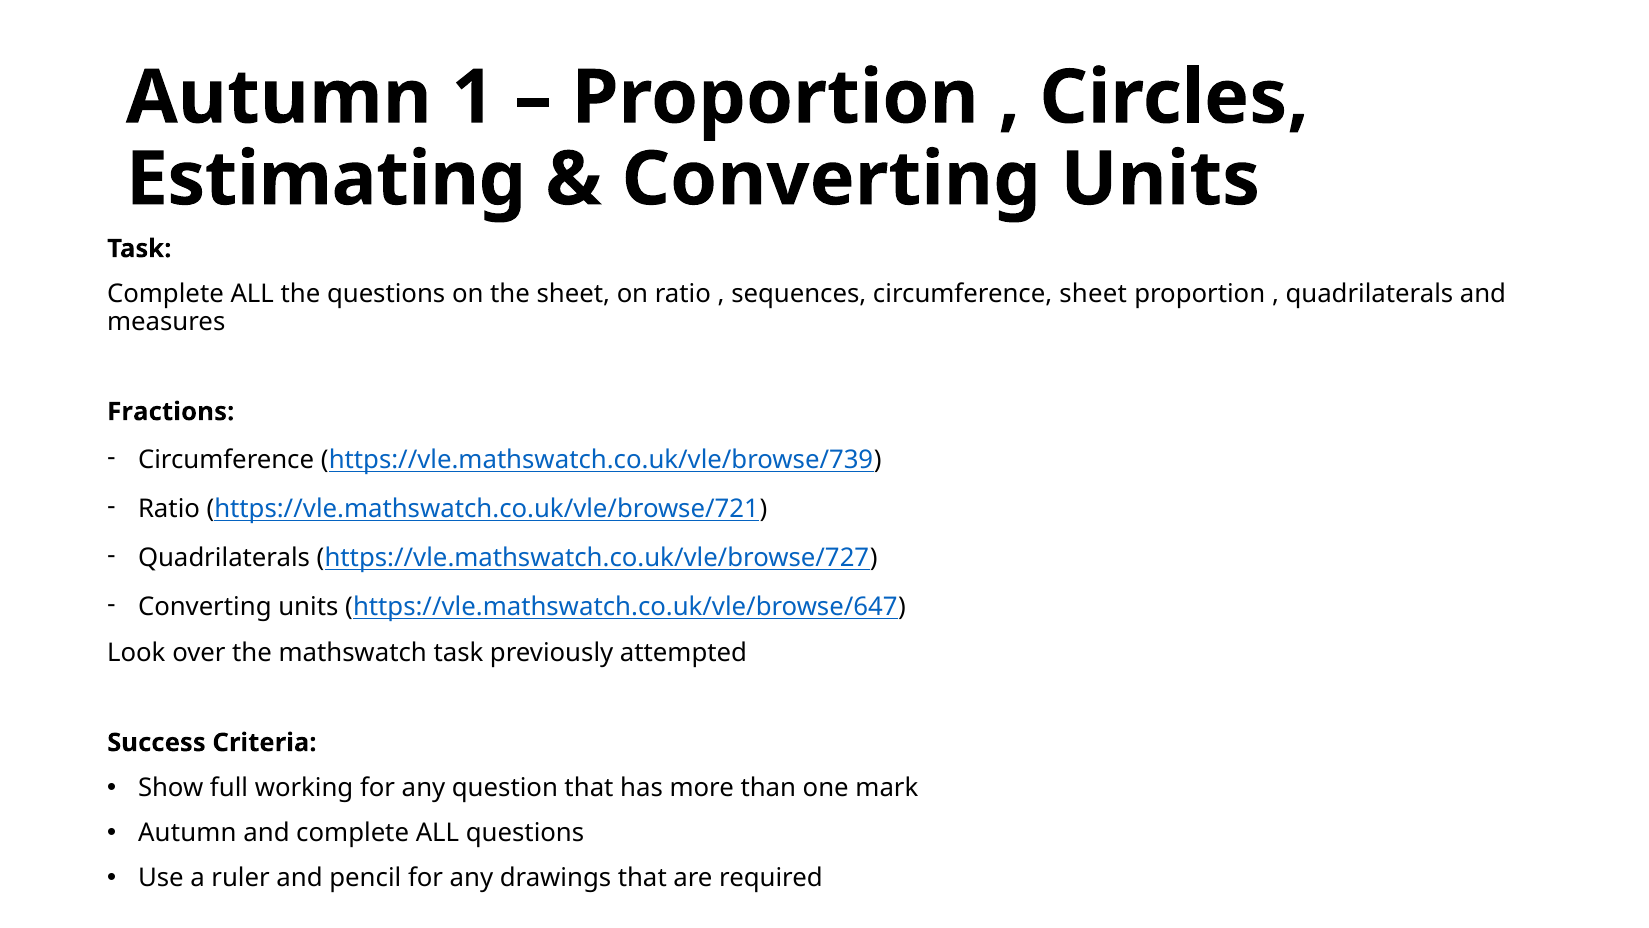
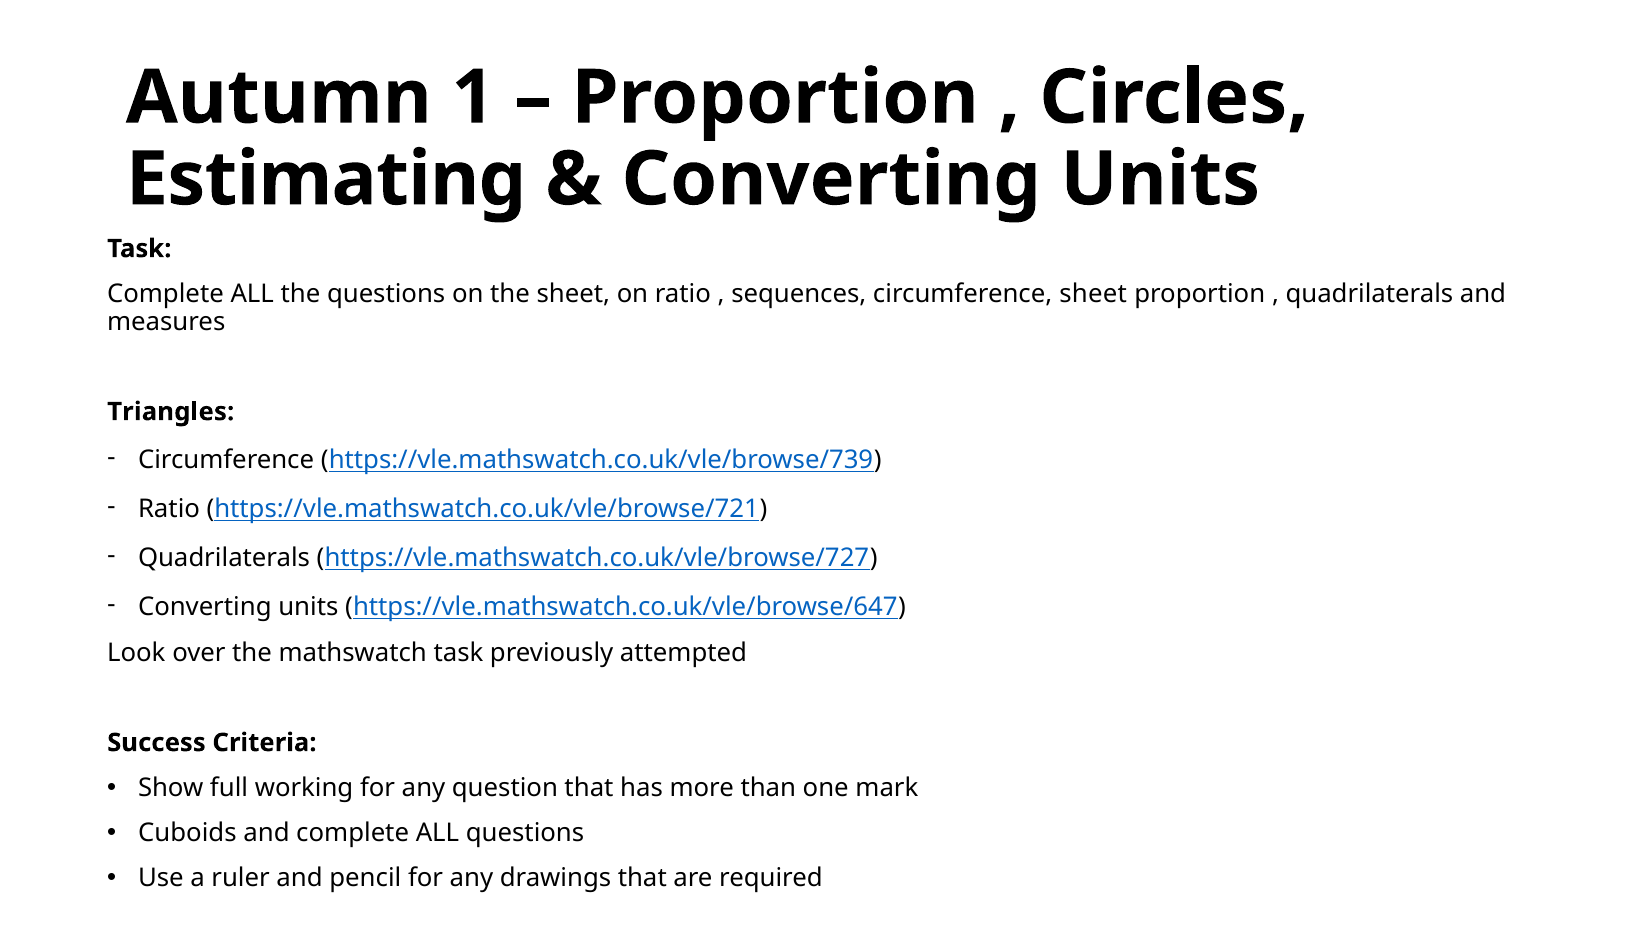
Fractions: Fractions -> Triangles
Autumn at (187, 832): Autumn -> Cuboids
